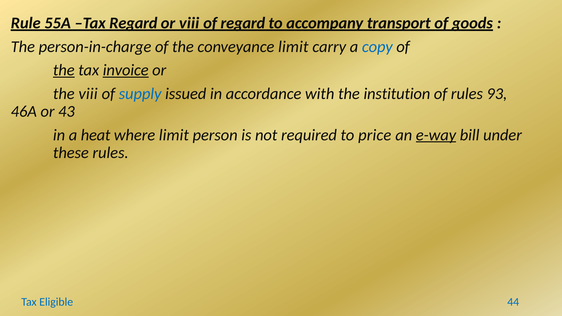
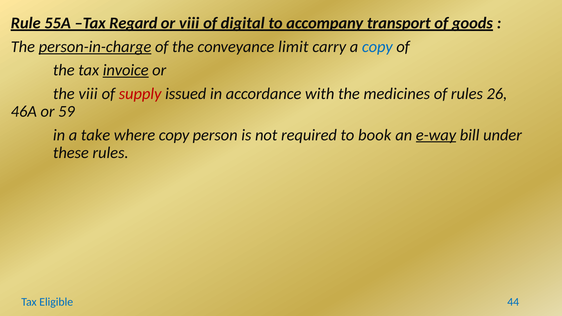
of regard: regard -> digital
person-in-charge underline: none -> present
the at (64, 70) underline: present -> none
supply colour: blue -> red
institution: institution -> medicines
93: 93 -> 26
43: 43 -> 59
heat: heat -> take
where limit: limit -> copy
price: price -> book
